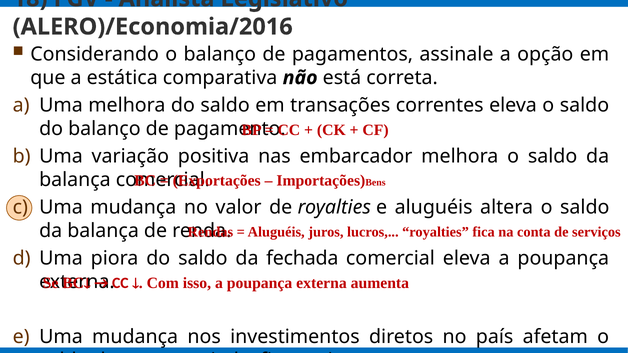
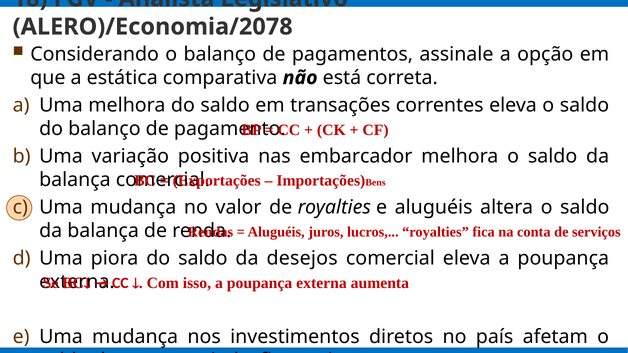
ALERO)/Economia/2016: ALERO)/Economia/2016 -> ALERO)/Economia/2078
fechada: fechada -> desejos
